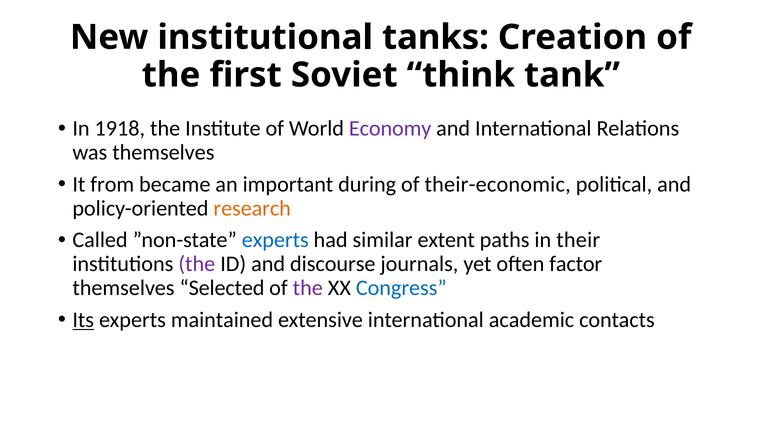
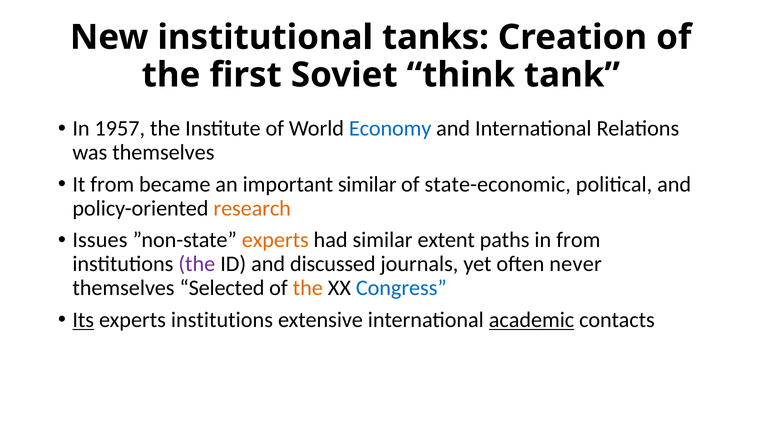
1918: 1918 -> 1957
Economy colour: purple -> blue
important during: during -> similar
their-economic: their-economic -> state-economic
Called: Called -> Issues
experts at (275, 241) colour: blue -> orange
in their: their -> from
discourse: discourse -> discussed
factor: factor -> never
the at (308, 288) colour: purple -> orange
experts maintained: maintained -> institutions
academic underline: none -> present
